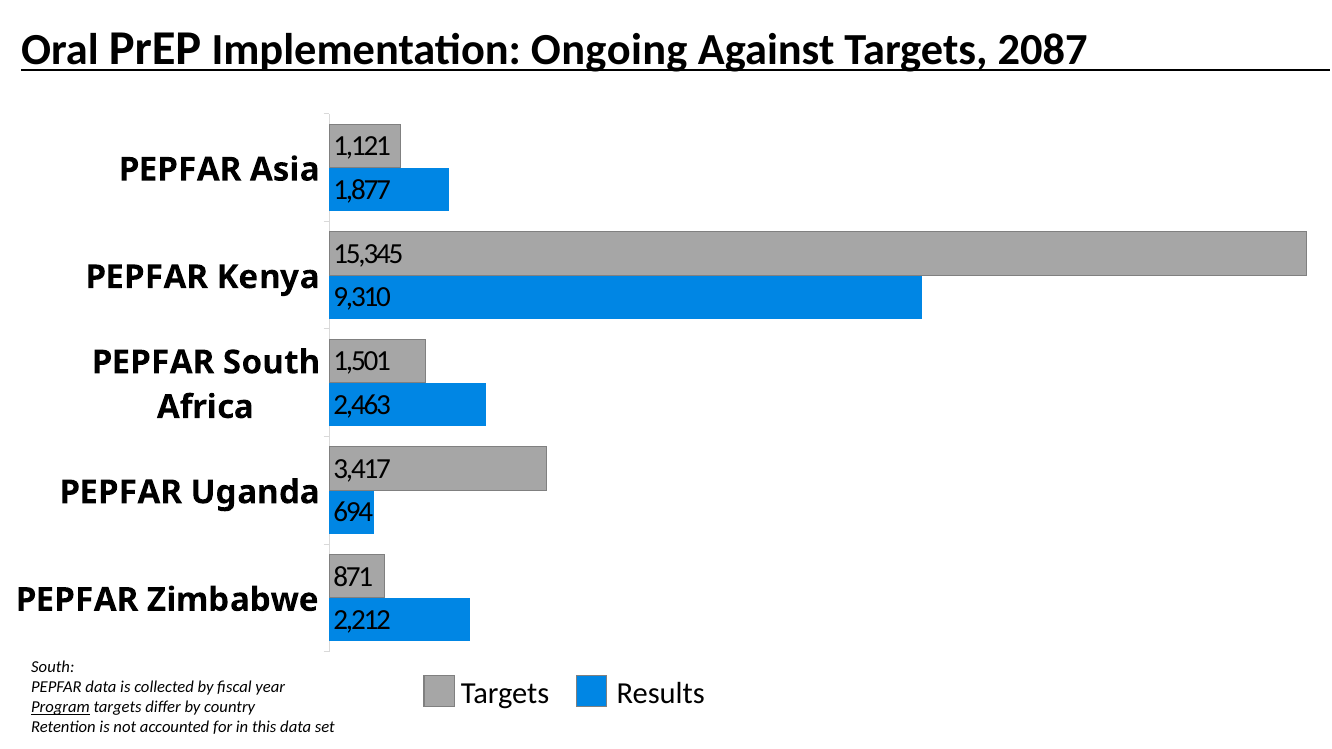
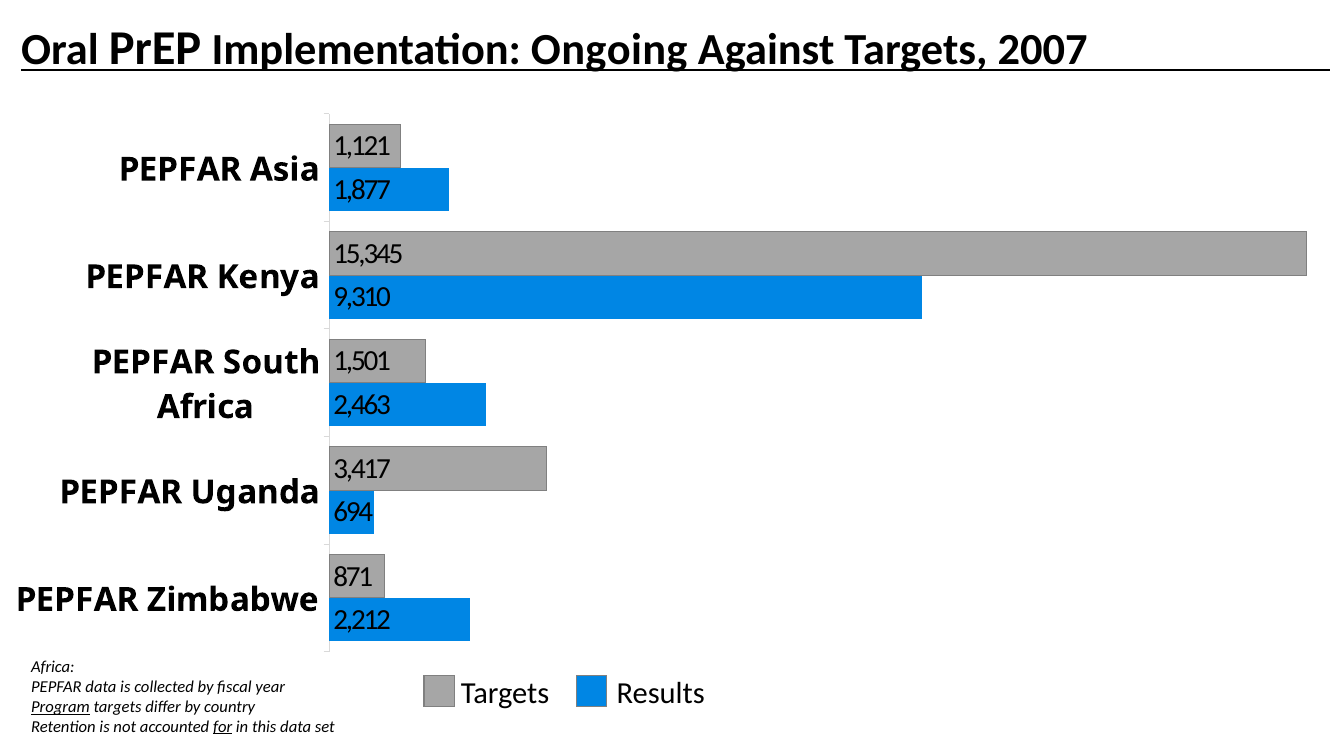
2087: 2087 -> 2007
South at (53, 667): South -> Africa
for underline: none -> present
